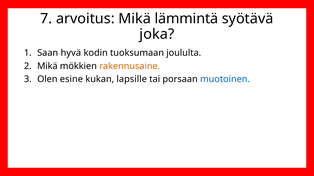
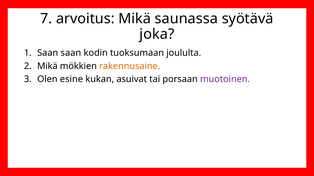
lämmintä: lämmintä -> saunassa
Saan hyvä: hyvä -> saan
lapsille: lapsille -> asuivat
muotoinen colour: blue -> purple
